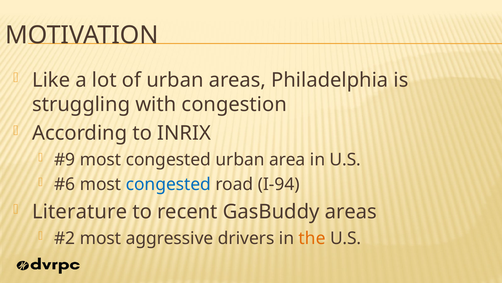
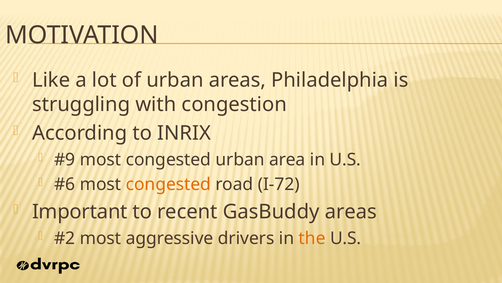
congested at (168, 184) colour: blue -> orange
I-94: I-94 -> I-72
Literature: Literature -> Important
